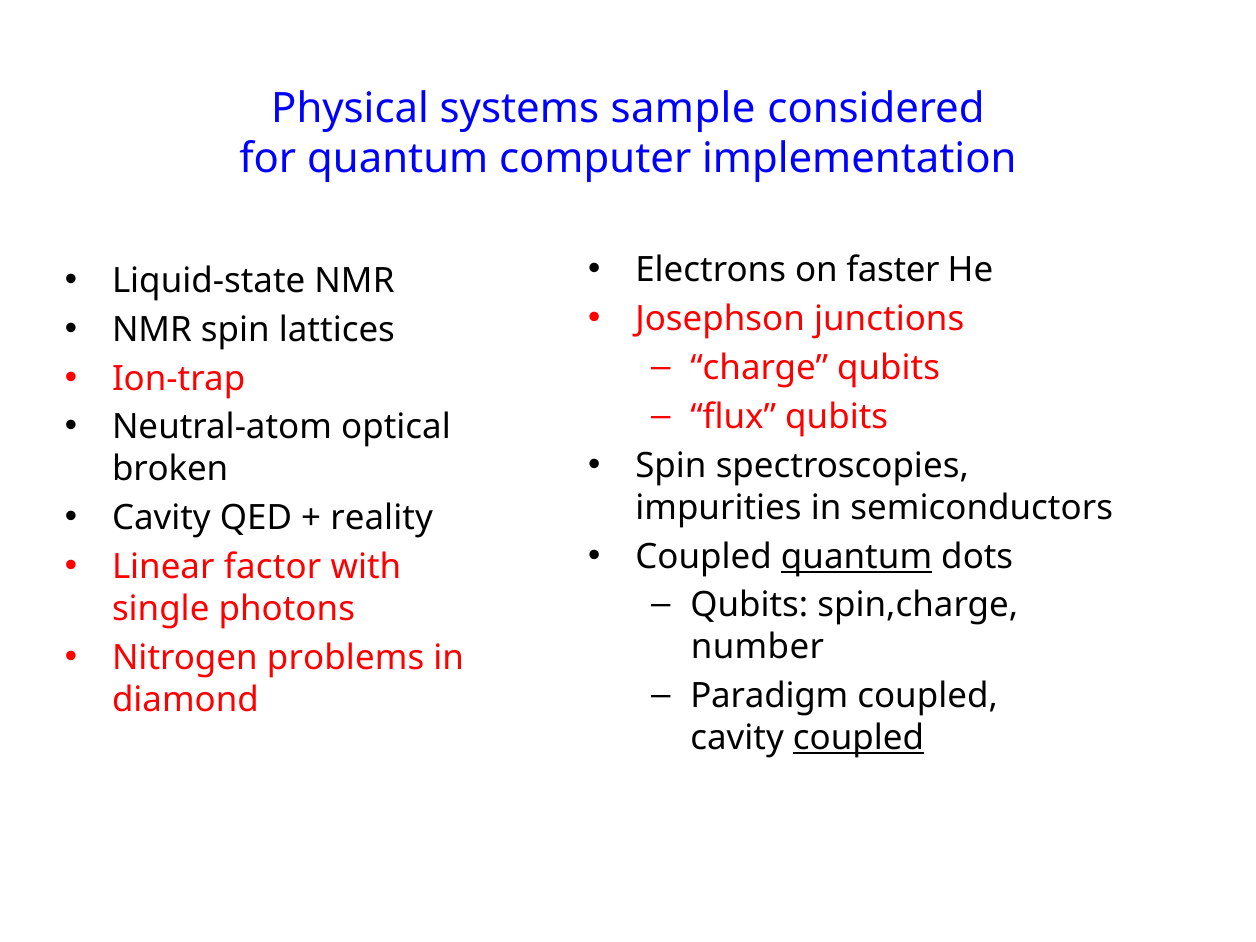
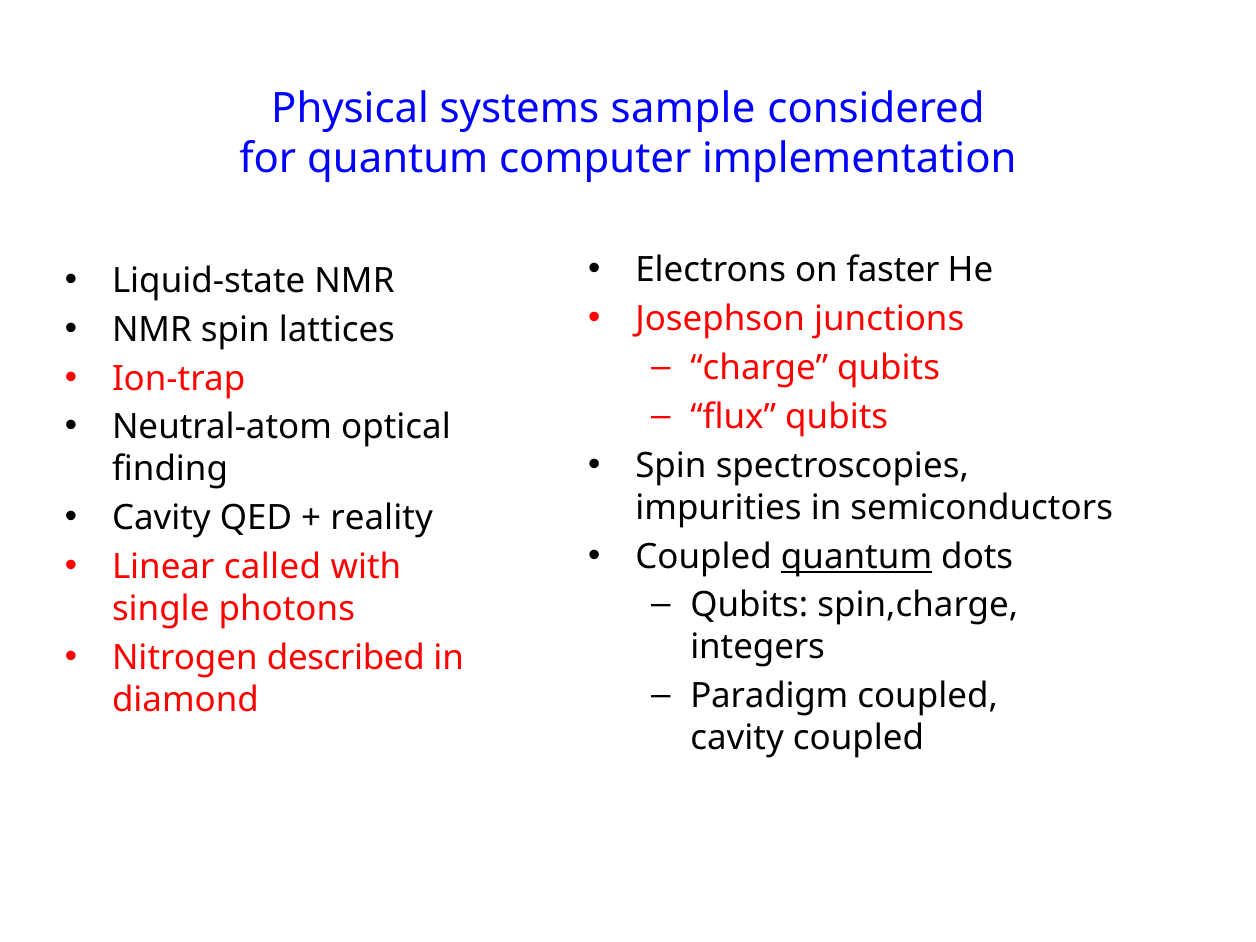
broken: broken -> finding
factor: factor -> called
number: number -> integers
problems: problems -> described
coupled at (859, 738) underline: present -> none
